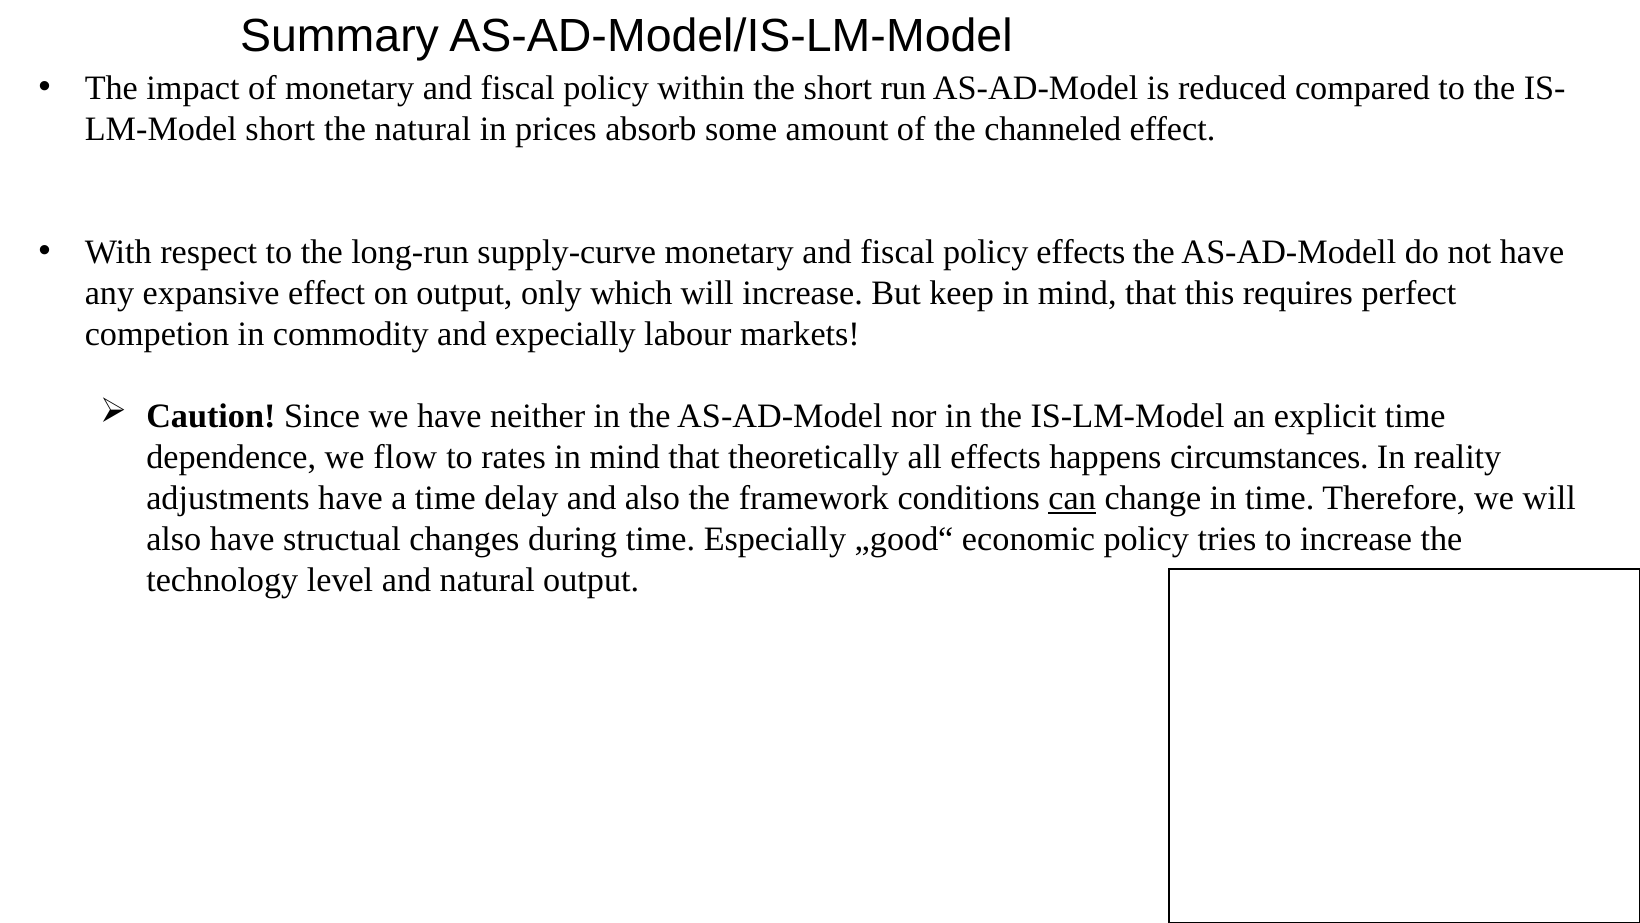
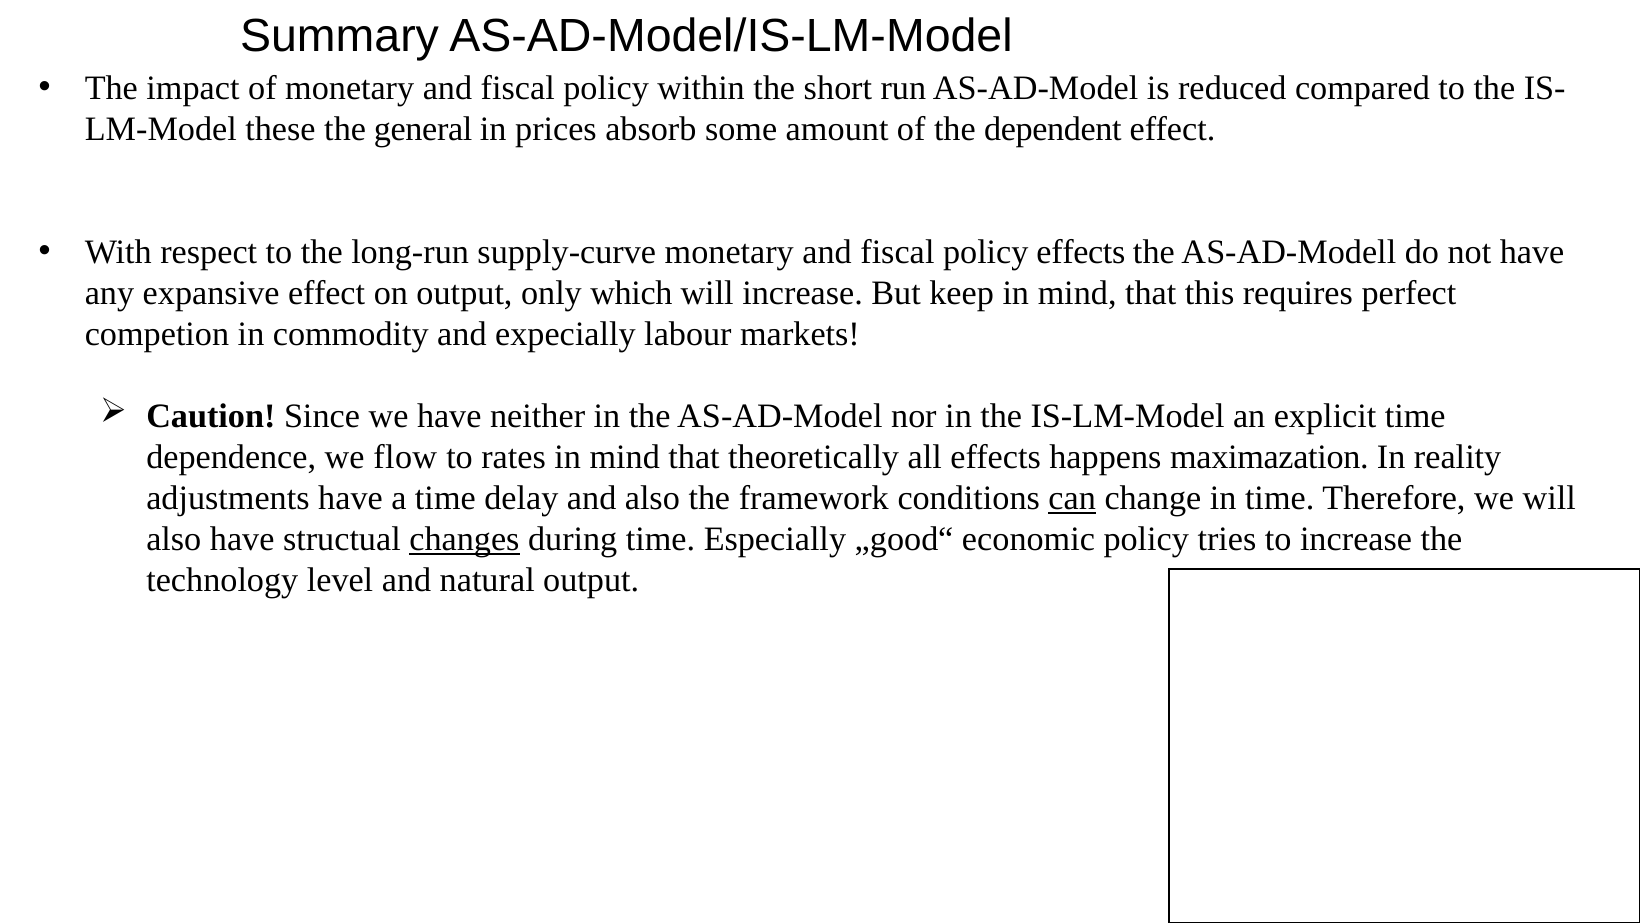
short at (280, 129): short -> these
the natural: natural -> general
channeled: channeled -> dependent
circumstances: circumstances -> maximazation
changes underline: none -> present
